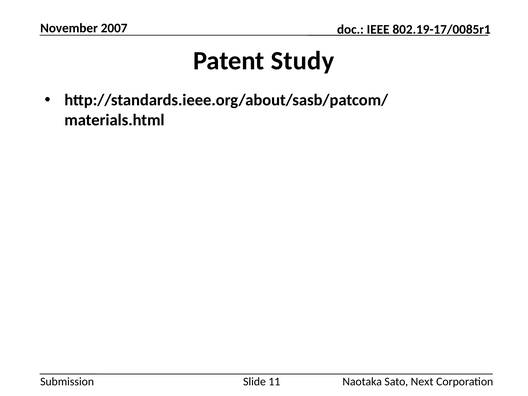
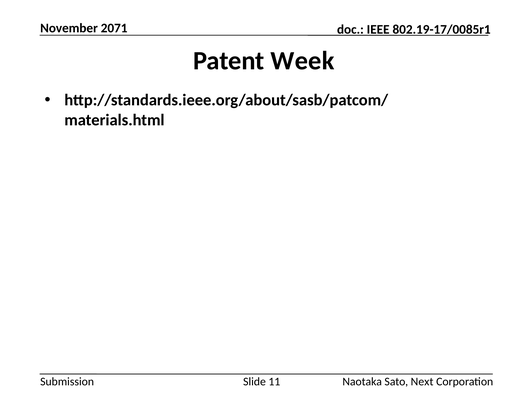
2007: 2007 -> 2071
Study: Study -> Week
